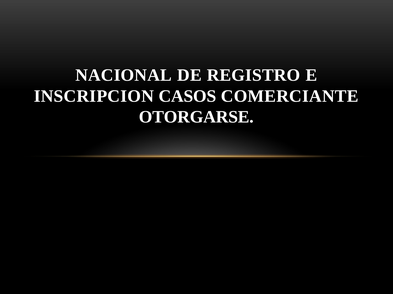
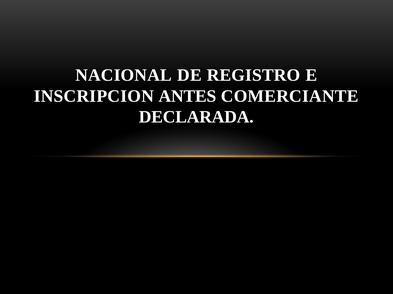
CASOS: CASOS -> ANTES
OTORGARSE: OTORGARSE -> DECLARADA
